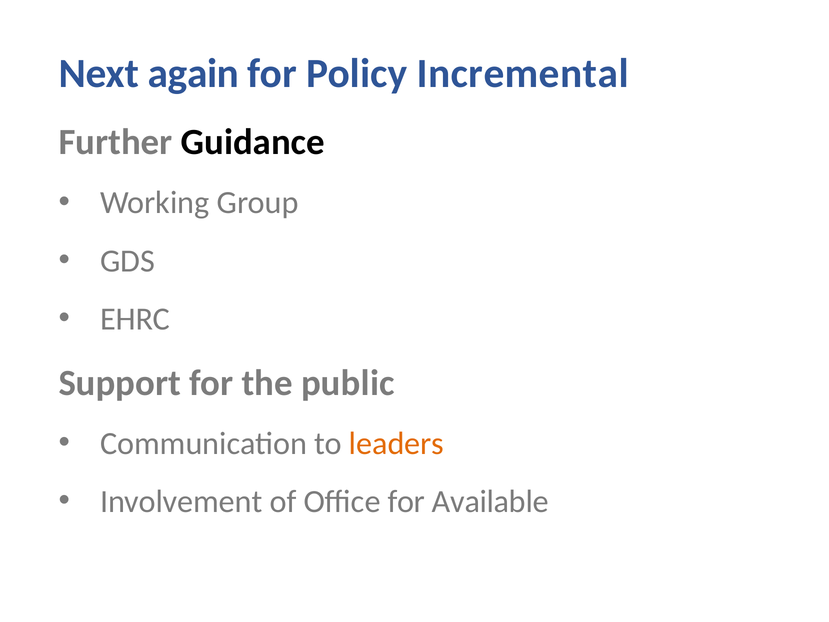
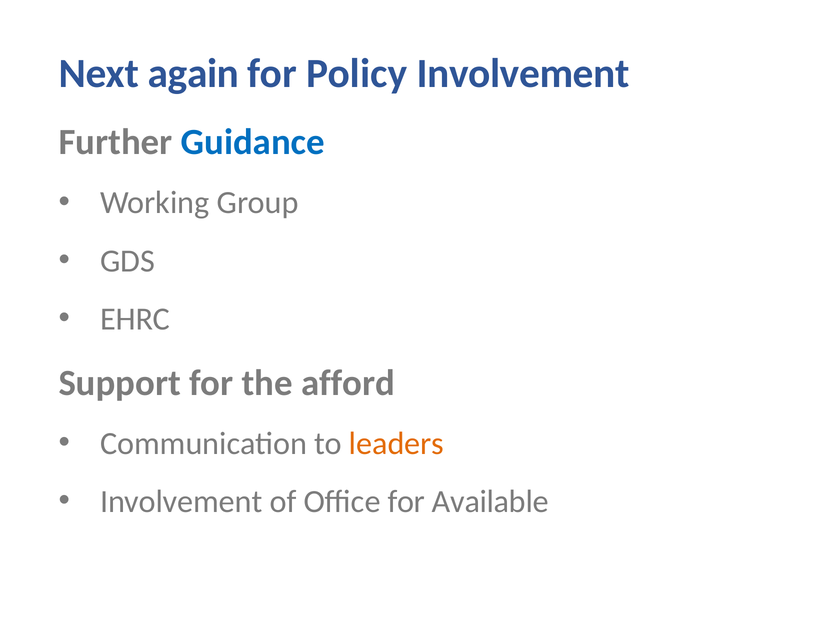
Policy Incremental: Incremental -> Involvement
Guidance colour: black -> blue
public: public -> afford
